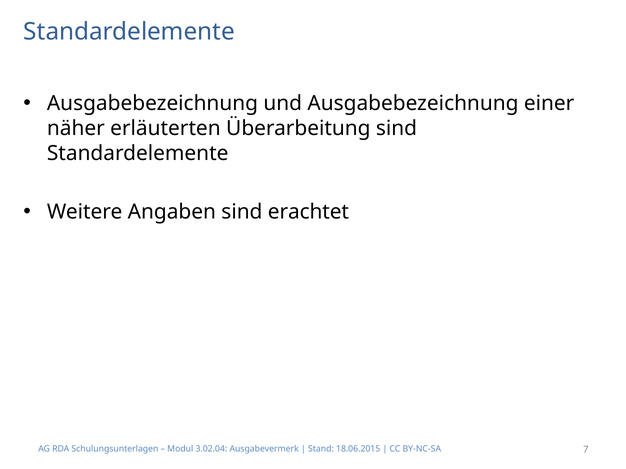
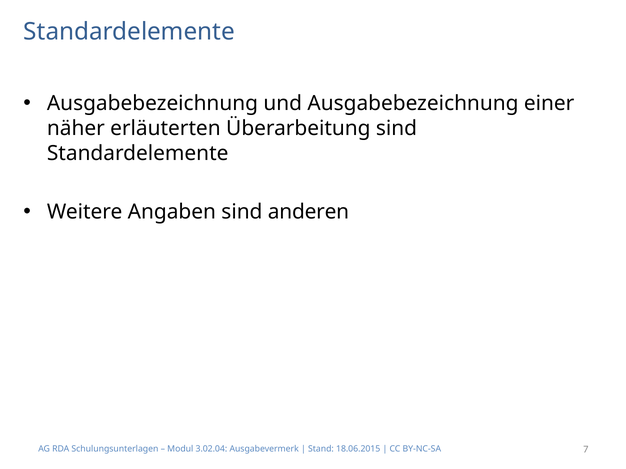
erachtet: erachtet -> anderen
